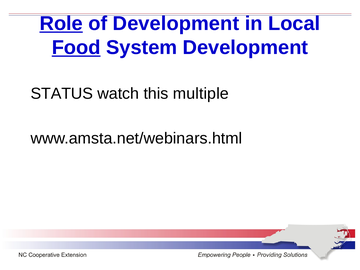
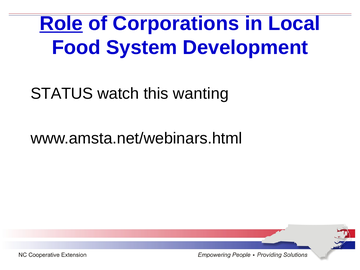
of Development: Development -> Corporations
Food underline: present -> none
multiple: multiple -> wanting
